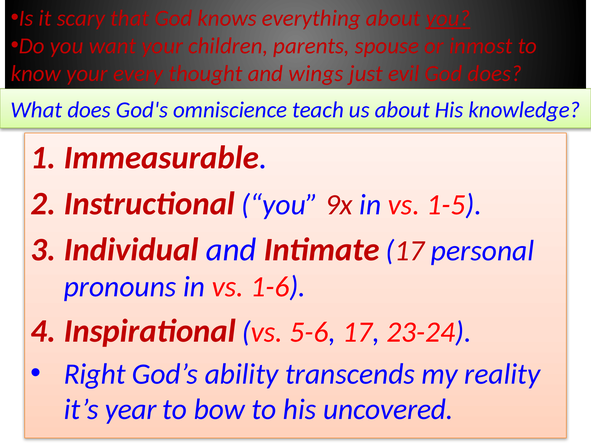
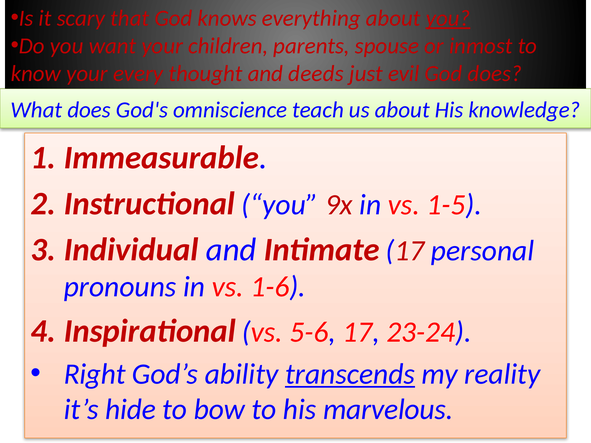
wings: wings -> deeds
transcends underline: none -> present
year: year -> hide
uncovered: uncovered -> marvelous
